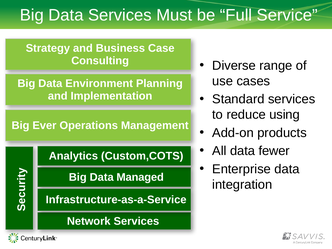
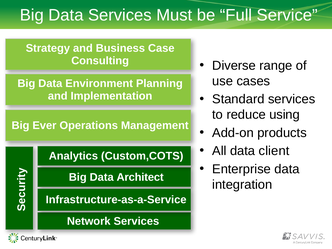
fewer: fewer -> client
Managed: Managed -> Architect
